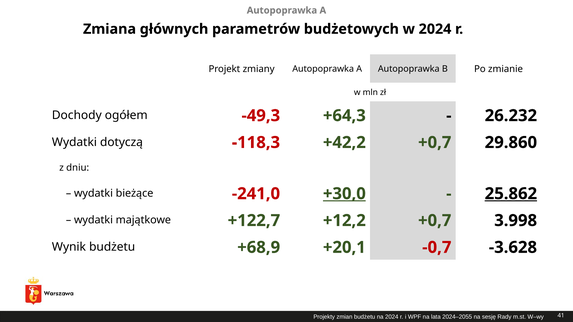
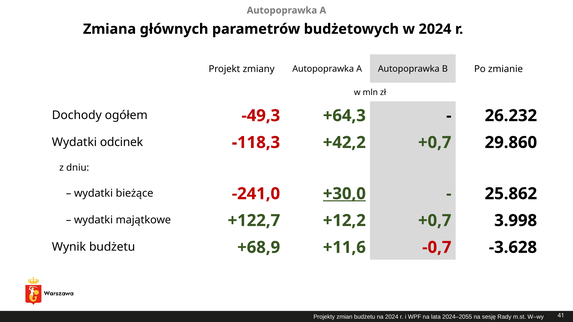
dotyczą: dotyczą -> odcinek
25.862 underline: present -> none
+20,1: +20,1 -> +11,6
